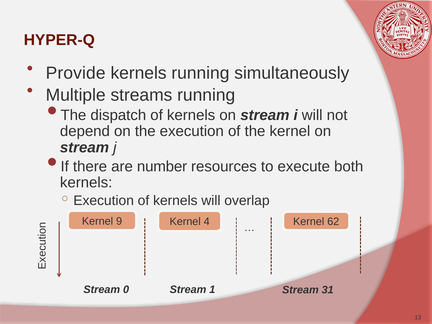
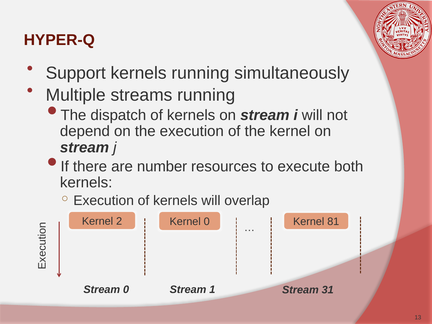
Provide: Provide -> Support
9: 9 -> 2
Kernel 4: 4 -> 0
62: 62 -> 81
